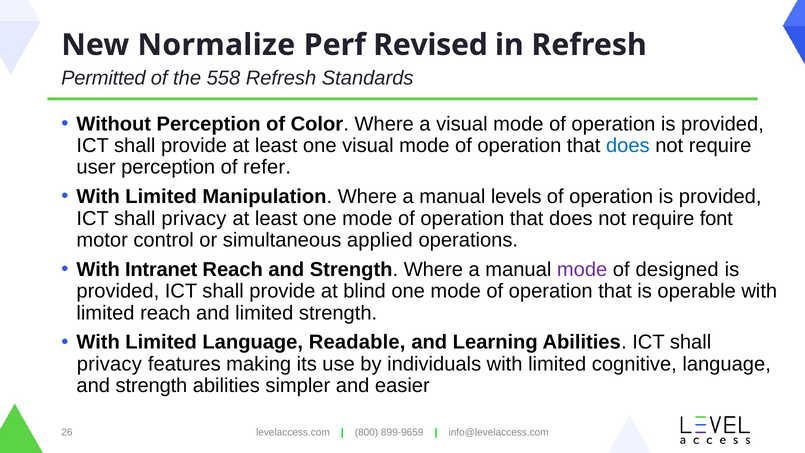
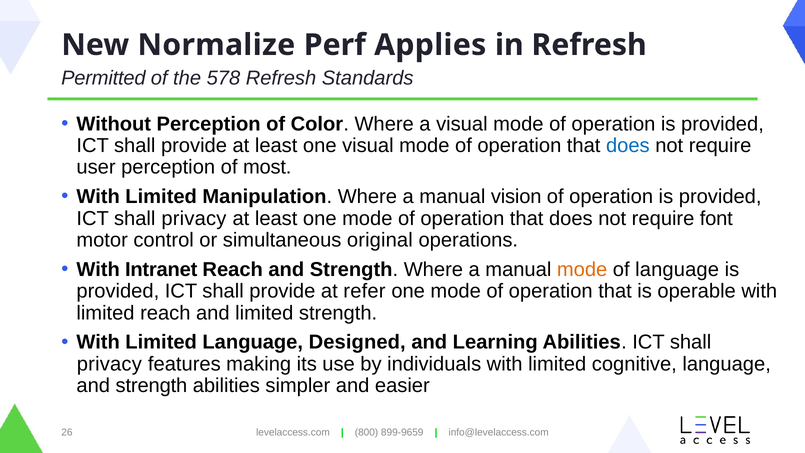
Revised: Revised -> Applies
558: 558 -> 578
refer: refer -> most
levels: levels -> vision
applied: applied -> original
mode at (582, 269) colour: purple -> orange
of designed: designed -> language
blind: blind -> refer
Readable: Readable -> Designed
